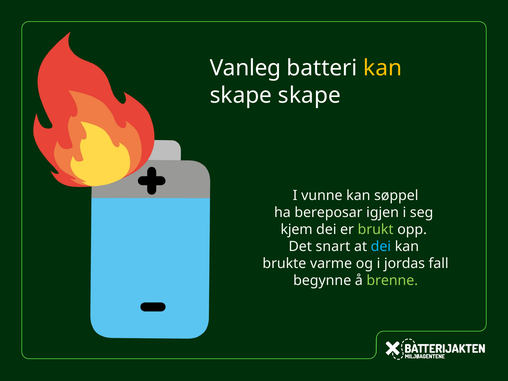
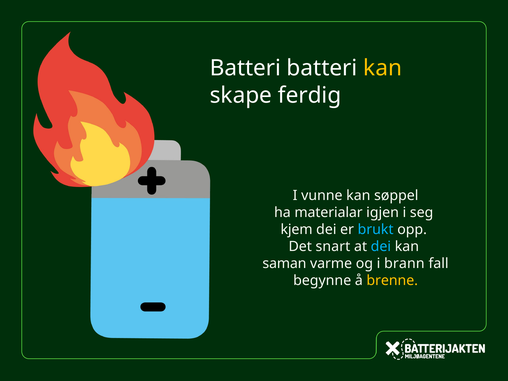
Vanleg at (245, 68): Vanleg -> Batteri
skape skape: skape -> ferdig
bereposar: bereposar -> materialar
brukt colour: light green -> light blue
brukte: brukte -> saman
jordas: jordas -> brann
brenne colour: light green -> yellow
